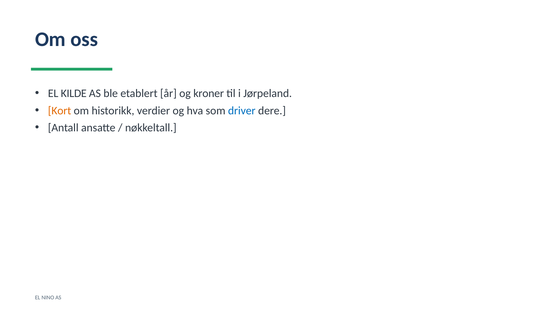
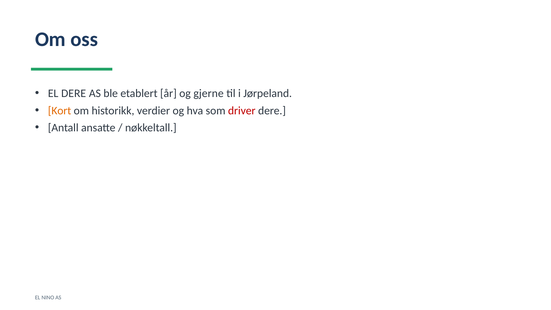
EL KILDE: KILDE -> DERE
kroner: kroner -> gjerne
driver colour: blue -> red
